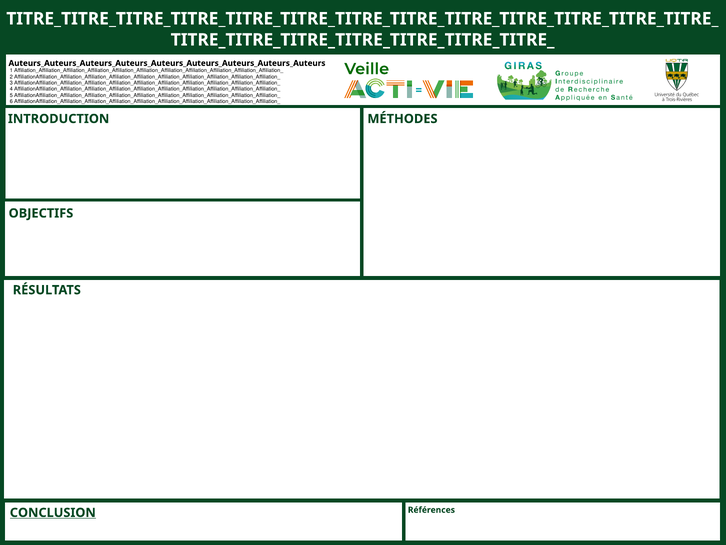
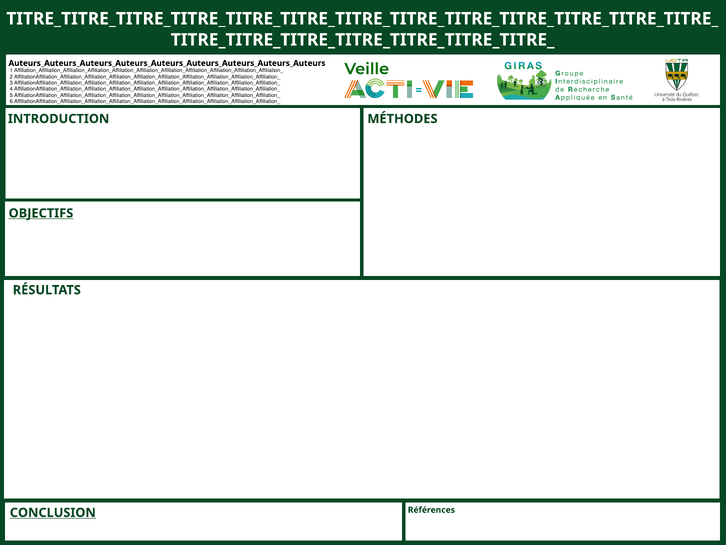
OBJECTIFS underline: none -> present
